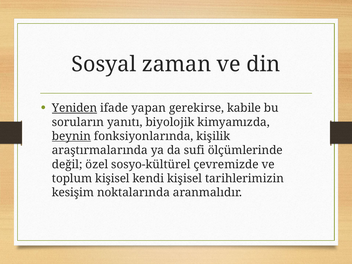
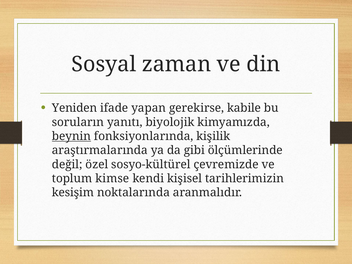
Yeniden underline: present -> none
sufi: sufi -> gibi
toplum kişisel: kişisel -> kimse
